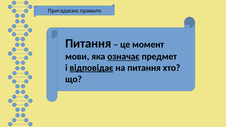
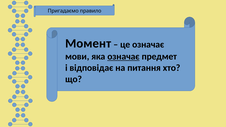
Питання at (88, 44): Питання -> Момент
це момент: момент -> означає
відповідає underline: present -> none
